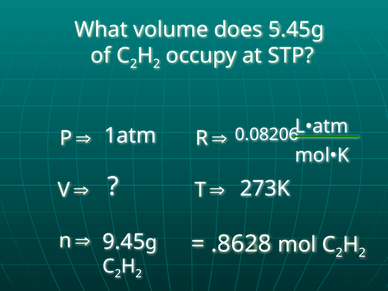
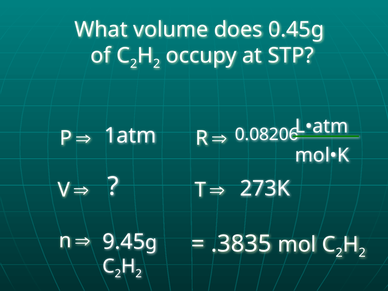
5.45g: 5.45g -> 0.45g
.8628: .8628 -> .3835
